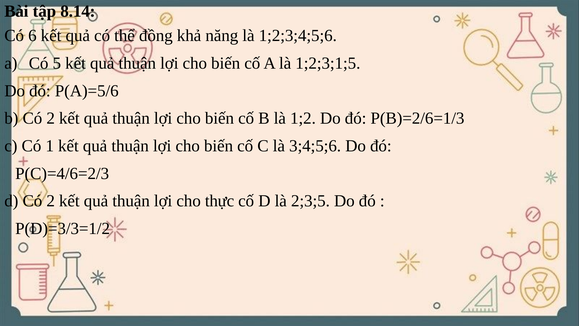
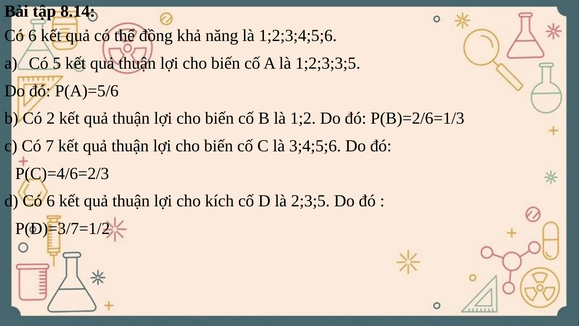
1;2;3;1;5: 1;2;3;1;5 -> 1;2;3;3;5
1: 1 -> 7
d Có 2: 2 -> 6
thực: thực -> kích
P(D)=3/3=1/2: P(D)=3/3=1/2 -> P(D)=3/7=1/2
